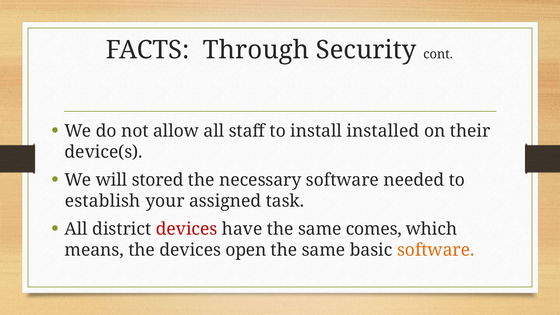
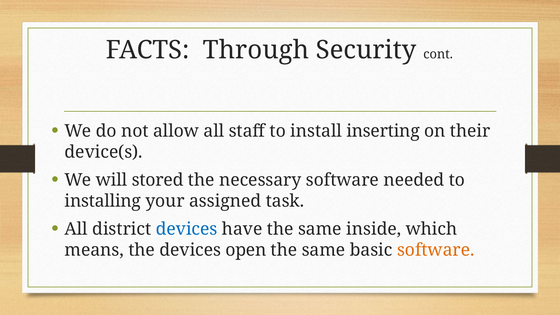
installed: installed -> inserting
establish: establish -> installing
devices at (187, 229) colour: red -> blue
comes: comes -> inside
